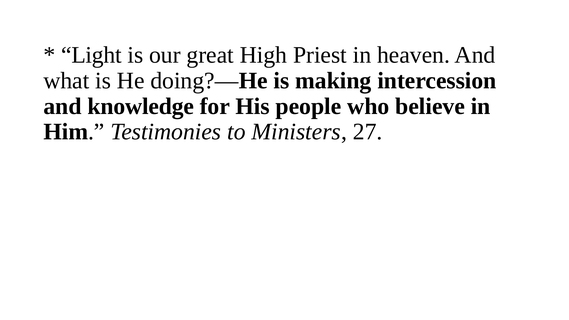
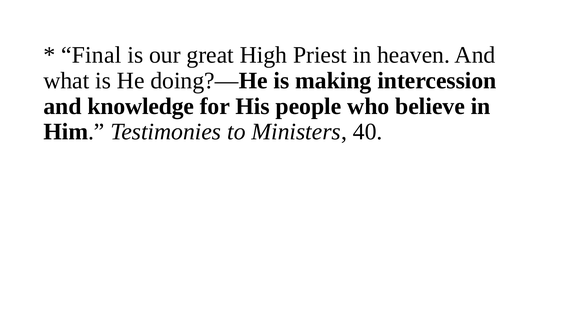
Light: Light -> Final
27: 27 -> 40
